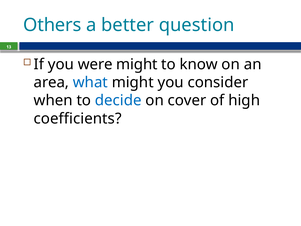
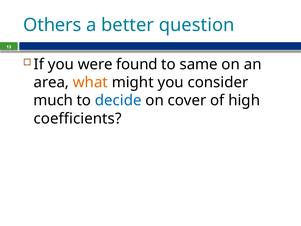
were might: might -> found
know: know -> same
what colour: blue -> orange
when: when -> much
